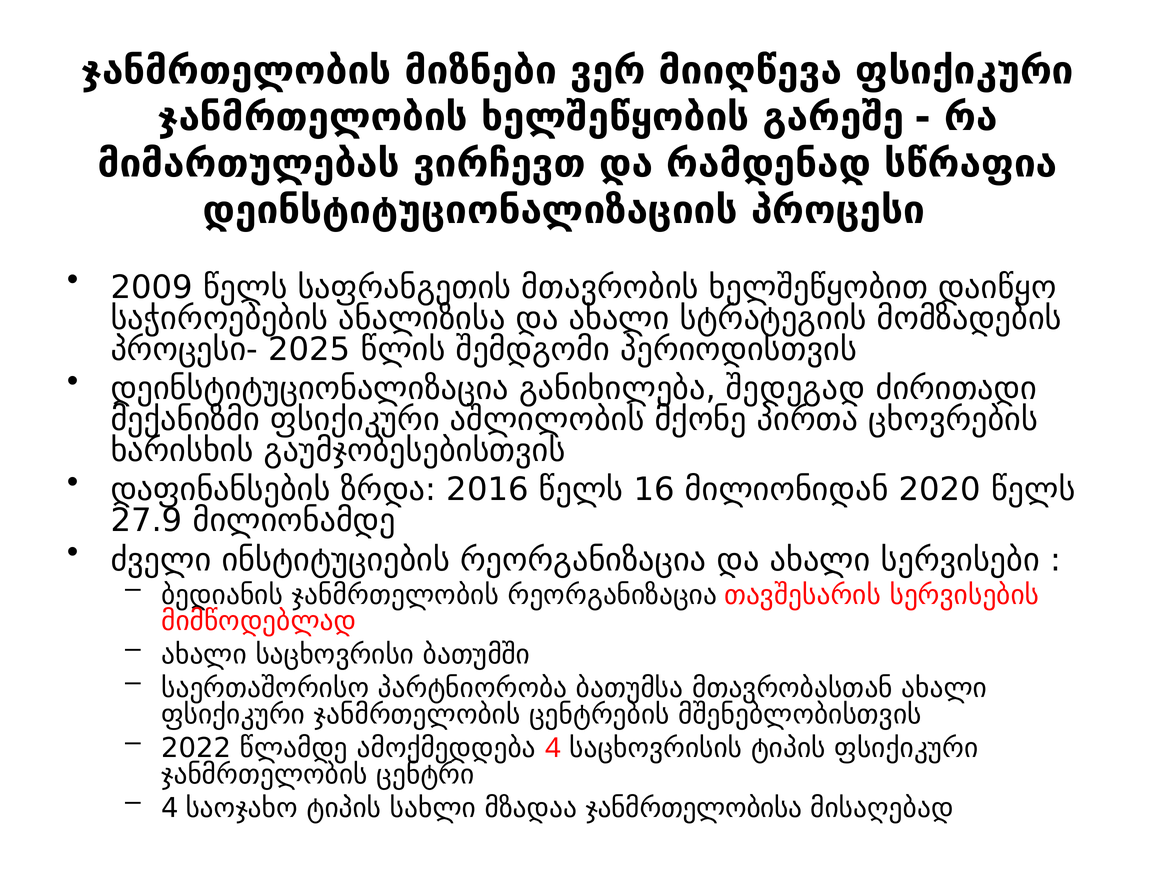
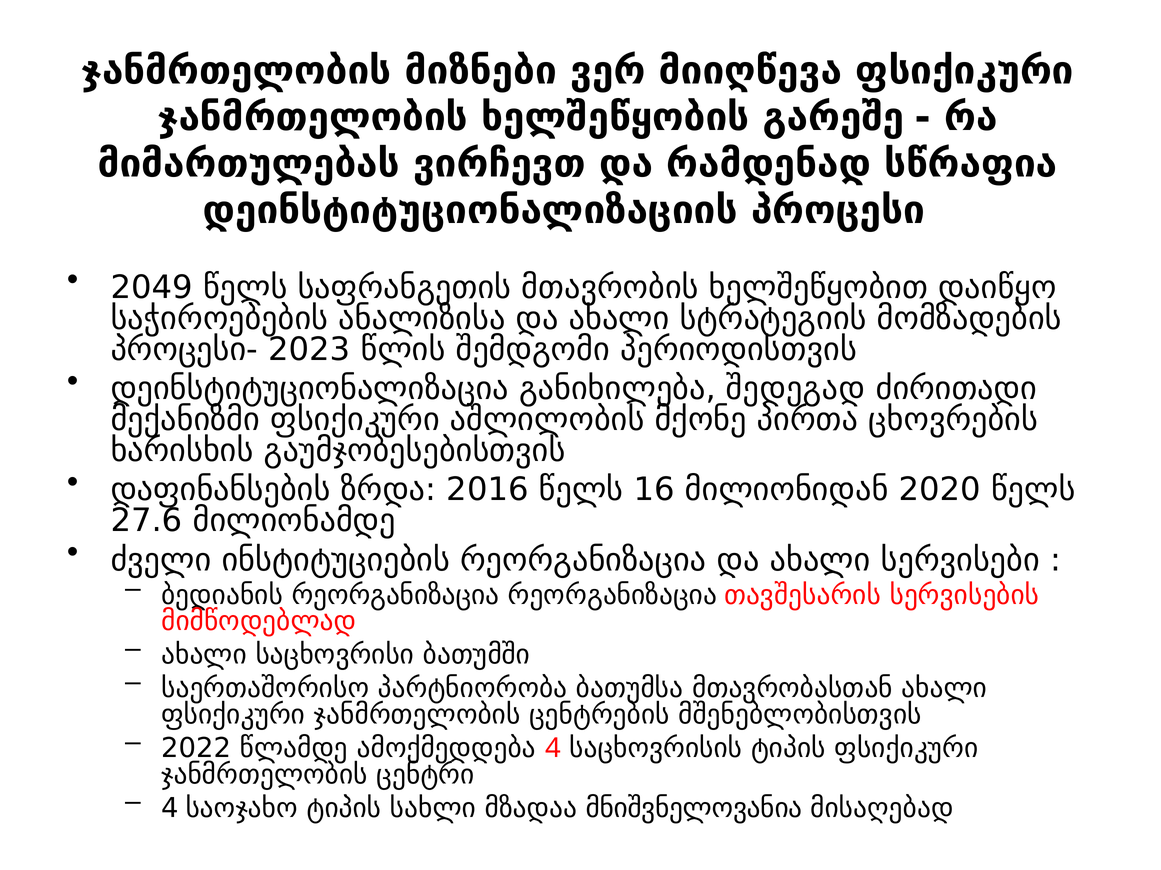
2009: 2009 -> 2049
2025: 2025 -> 2023
27.9: 27.9 -> 27.6
ბედიანის ჯანმრთელობის: ჯანმრთელობის -> რეორგანიზაცია
ჯანმრთელობისა: ჯანმრთელობისა -> მნიშვნელოვანია
